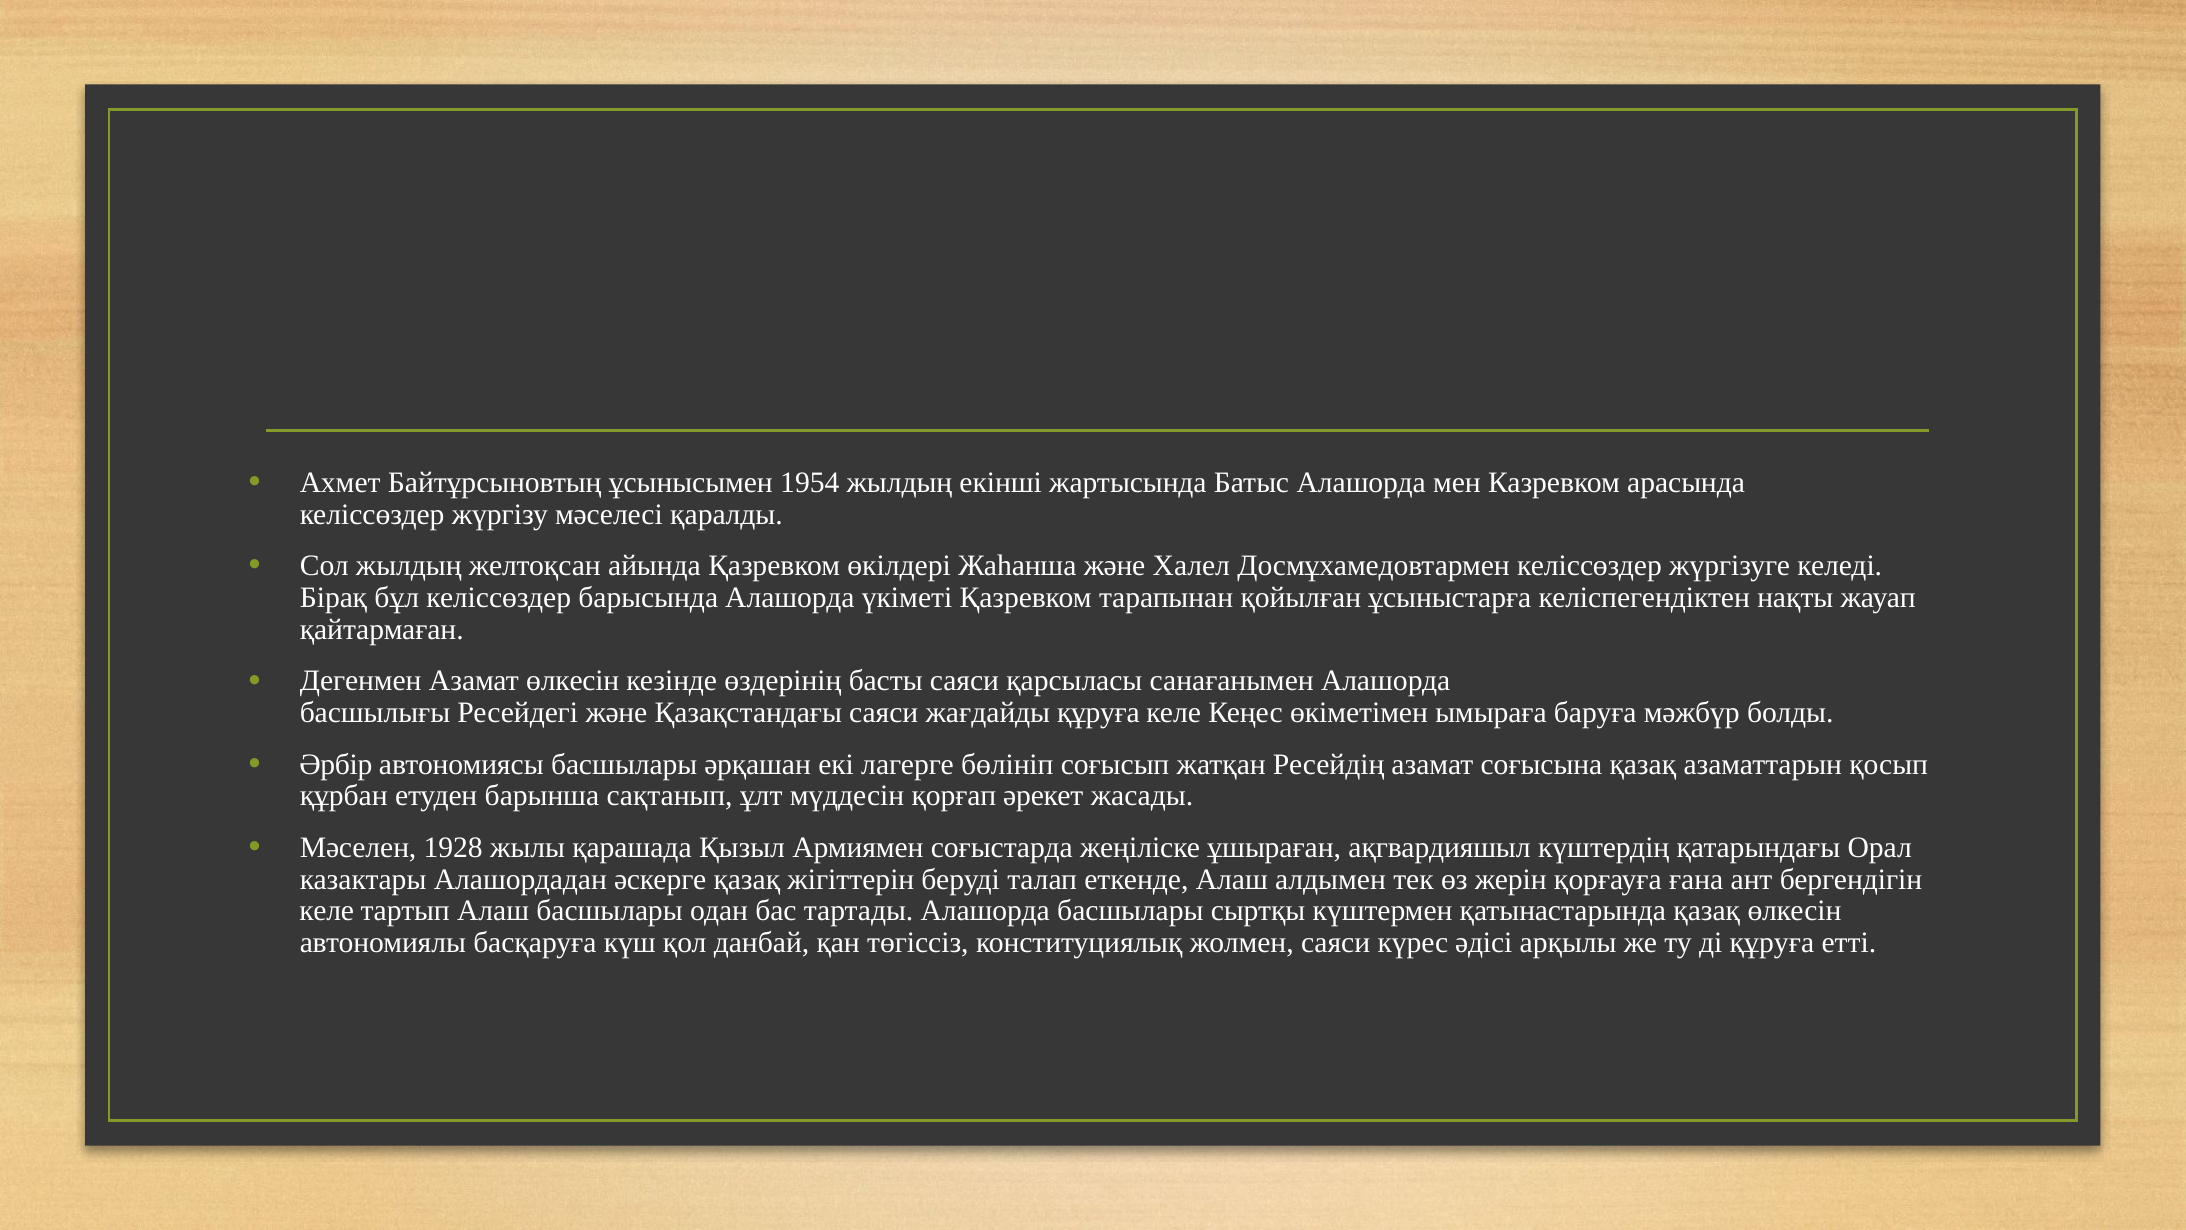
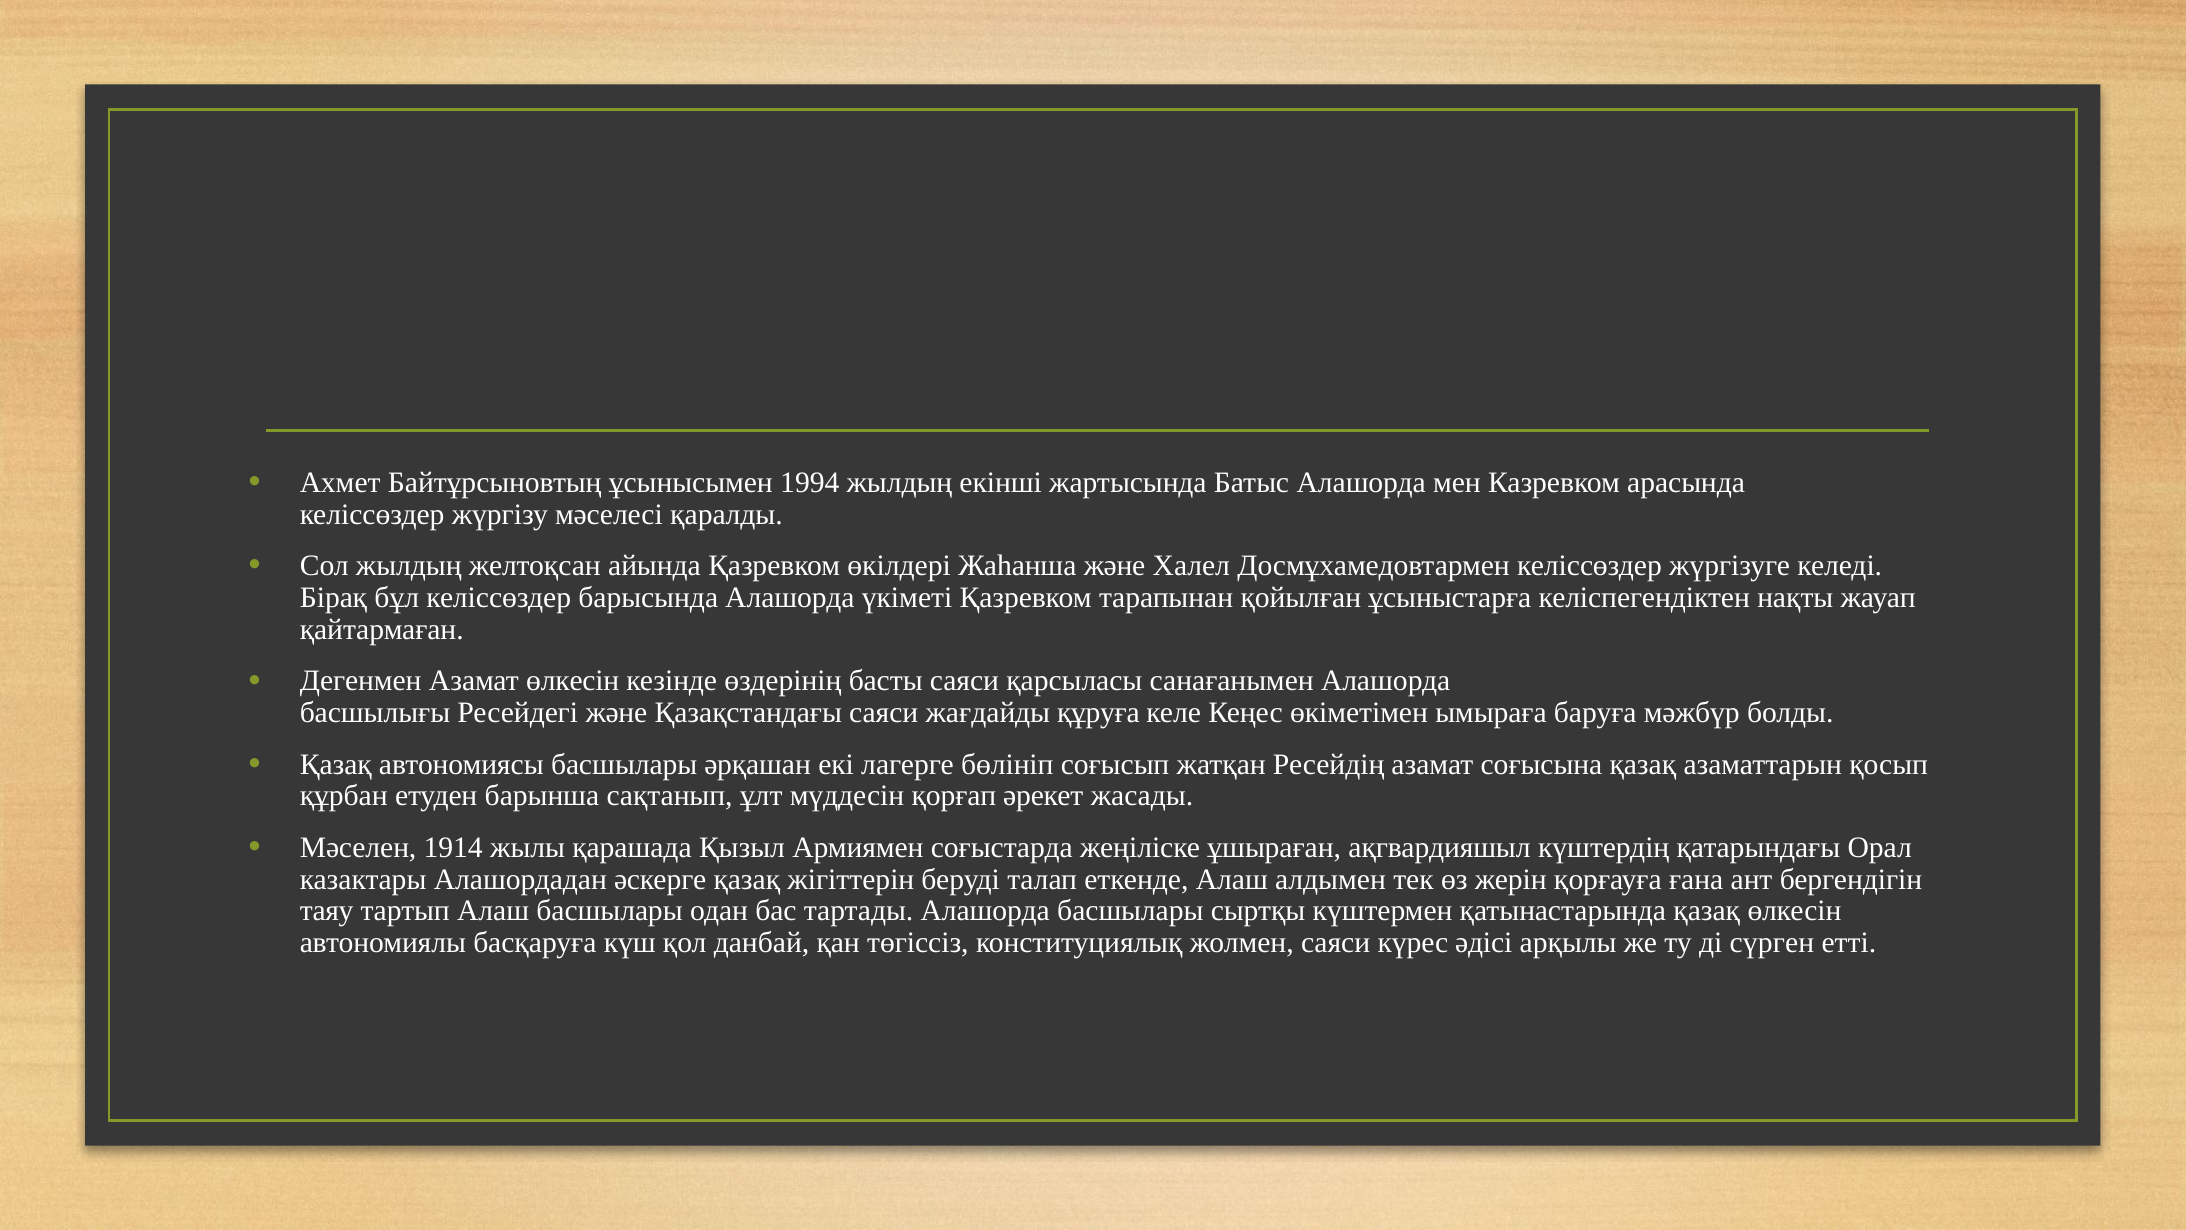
1954: 1954 -> 1994
Əрбір at (336, 764): Əрбір -> Қазақ
1928: 1928 -> 1914
келе at (327, 911): келе -> таяу
ді құруға: құруға -> сүрген
